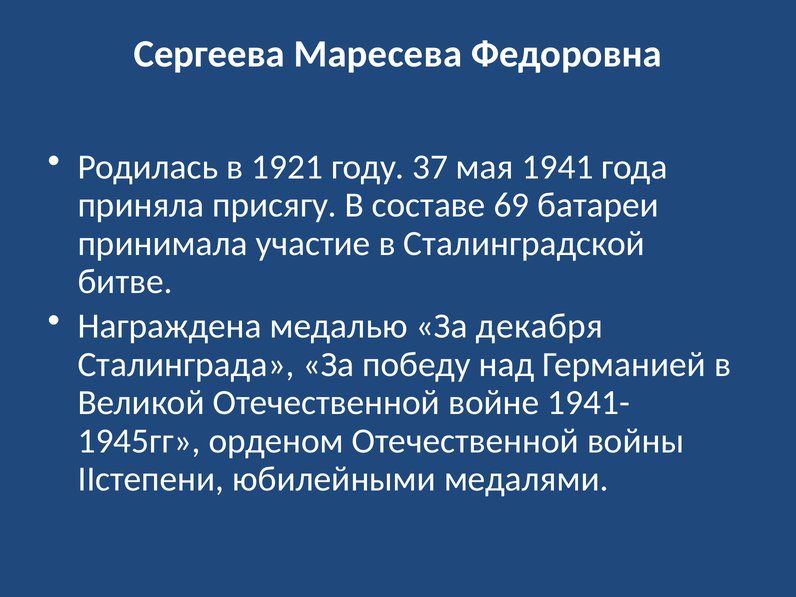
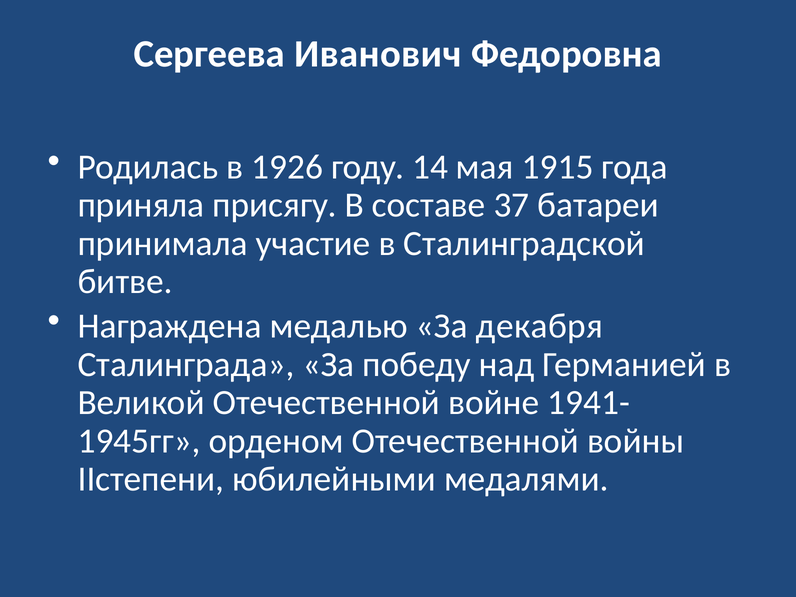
Маресева: Маресева -> Иванович
1921: 1921 -> 1926
37: 37 -> 14
1941: 1941 -> 1915
69: 69 -> 37
